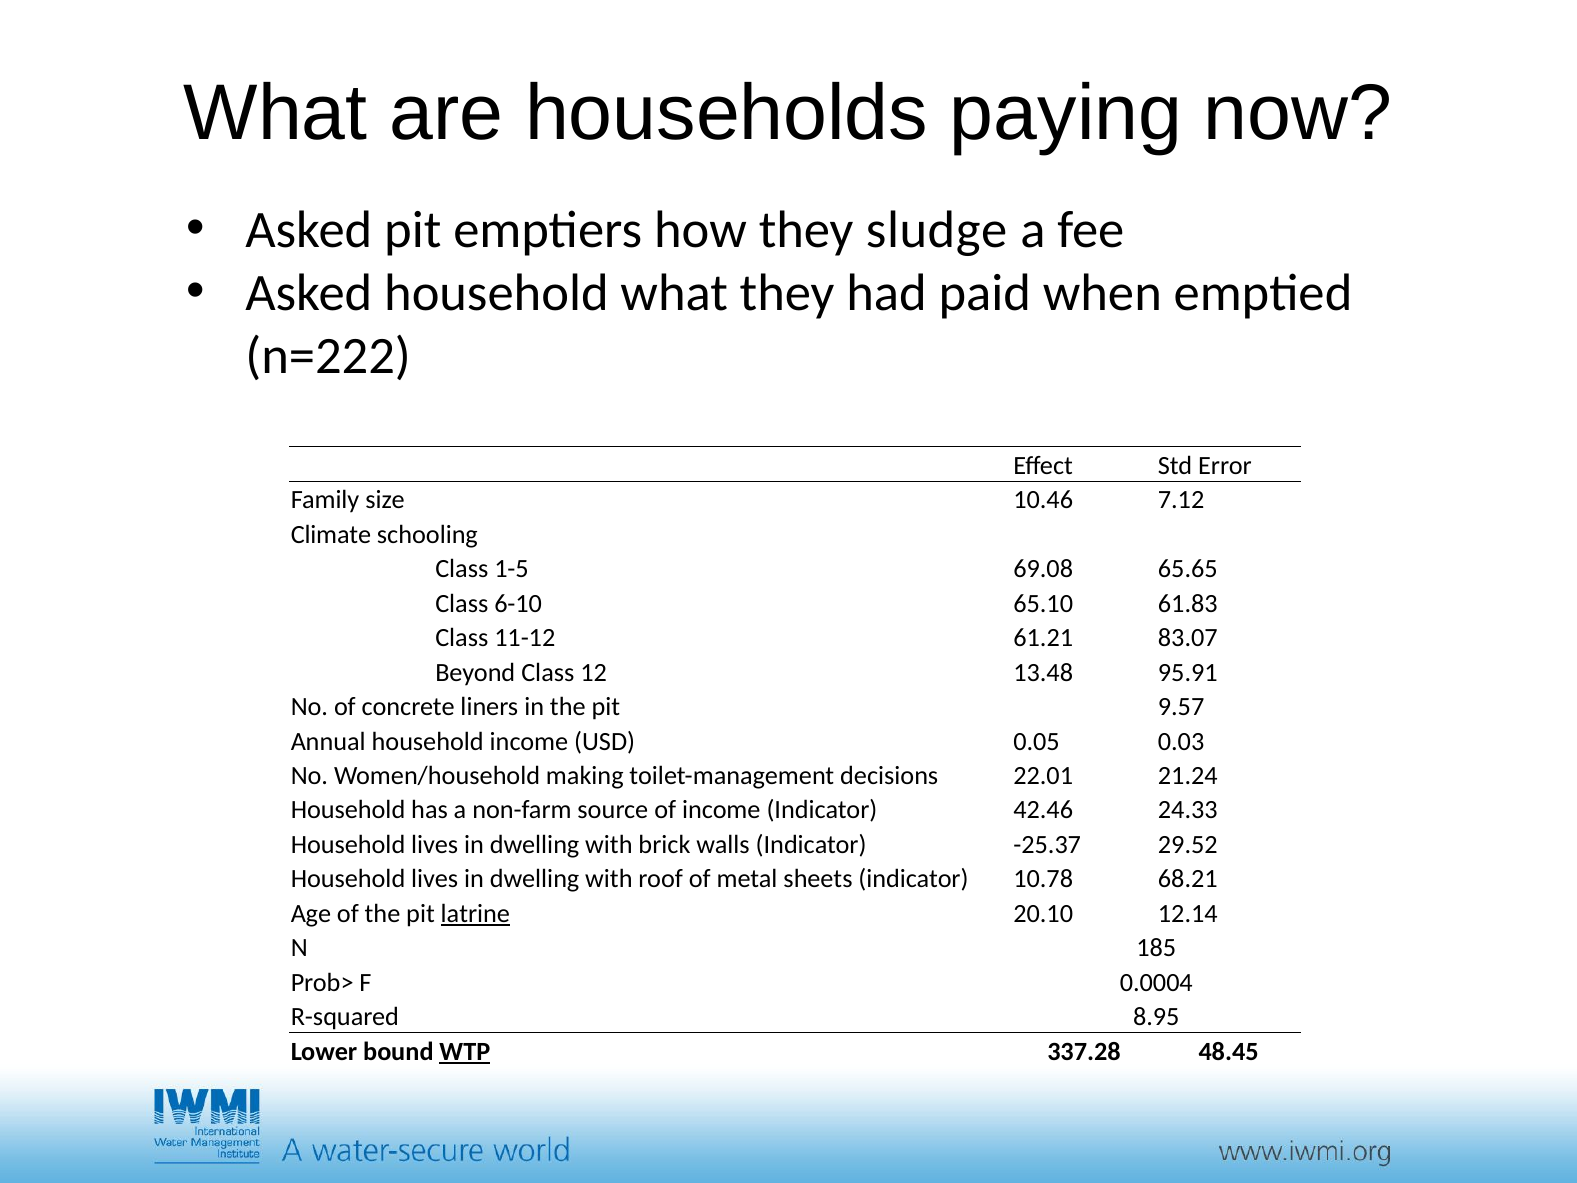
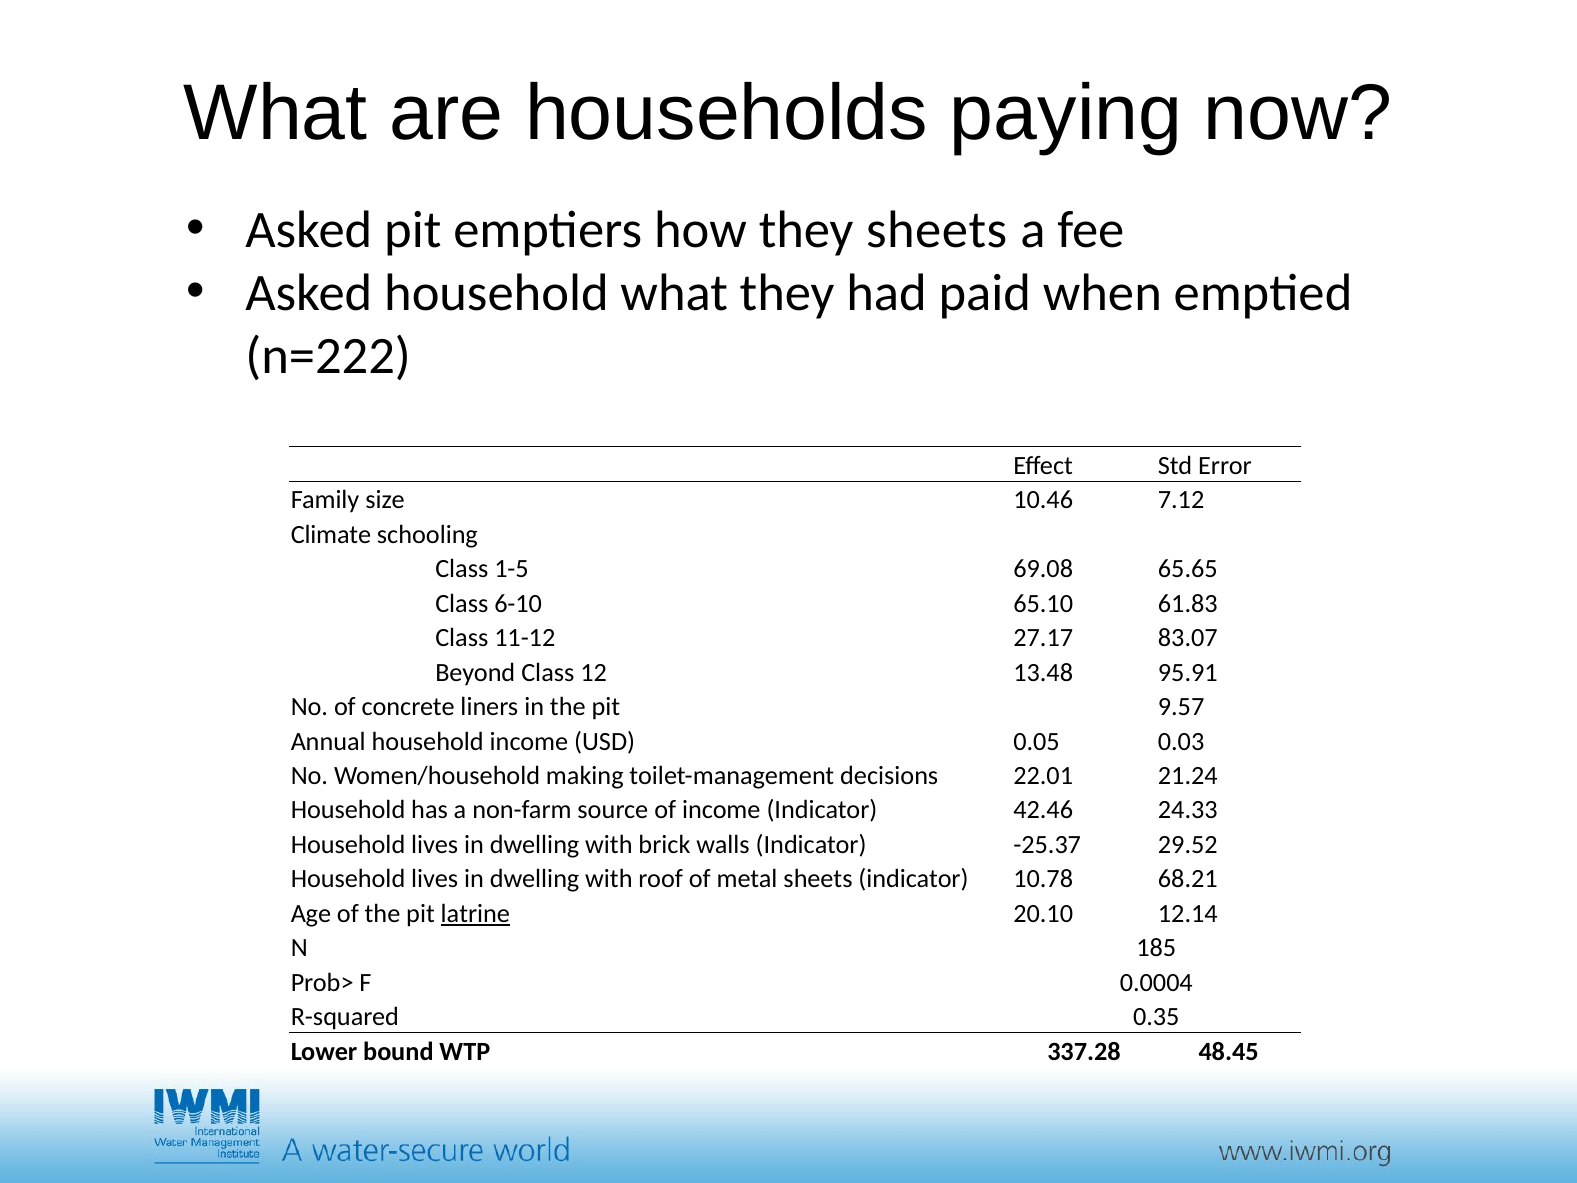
they sludge: sludge -> sheets
61.21: 61.21 -> 27.17
8.95: 8.95 -> 0.35
WTP underline: present -> none
